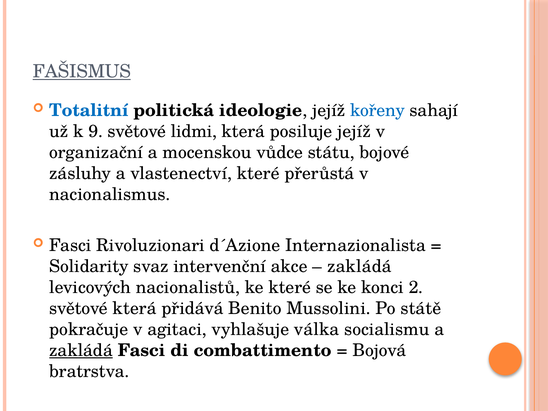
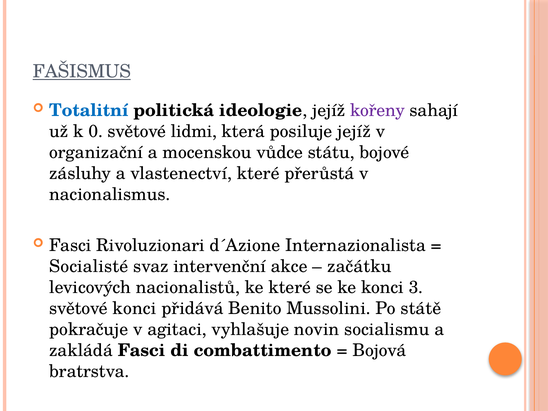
kořeny colour: blue -> purple
9: 9 -> 0
Solidarity: Solidarity -> Socialisté
zakládá at (359, 266): zakládá -> začátku
2: 2 -> 3
světové která: která -> konci
válka: válka -> novin
zakládá at (81, 350) underline: present -> none
